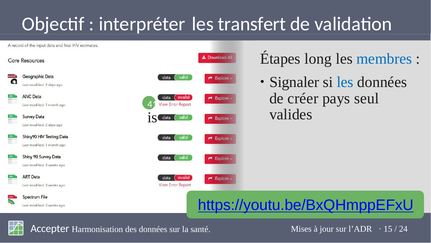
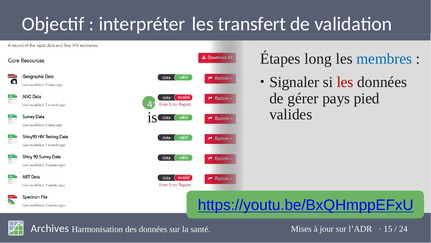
les at (345, 82) colour: blue -> red
créer: créer -> gérer
seul: seul -> pied
Accepter: Accepter -> Archives
